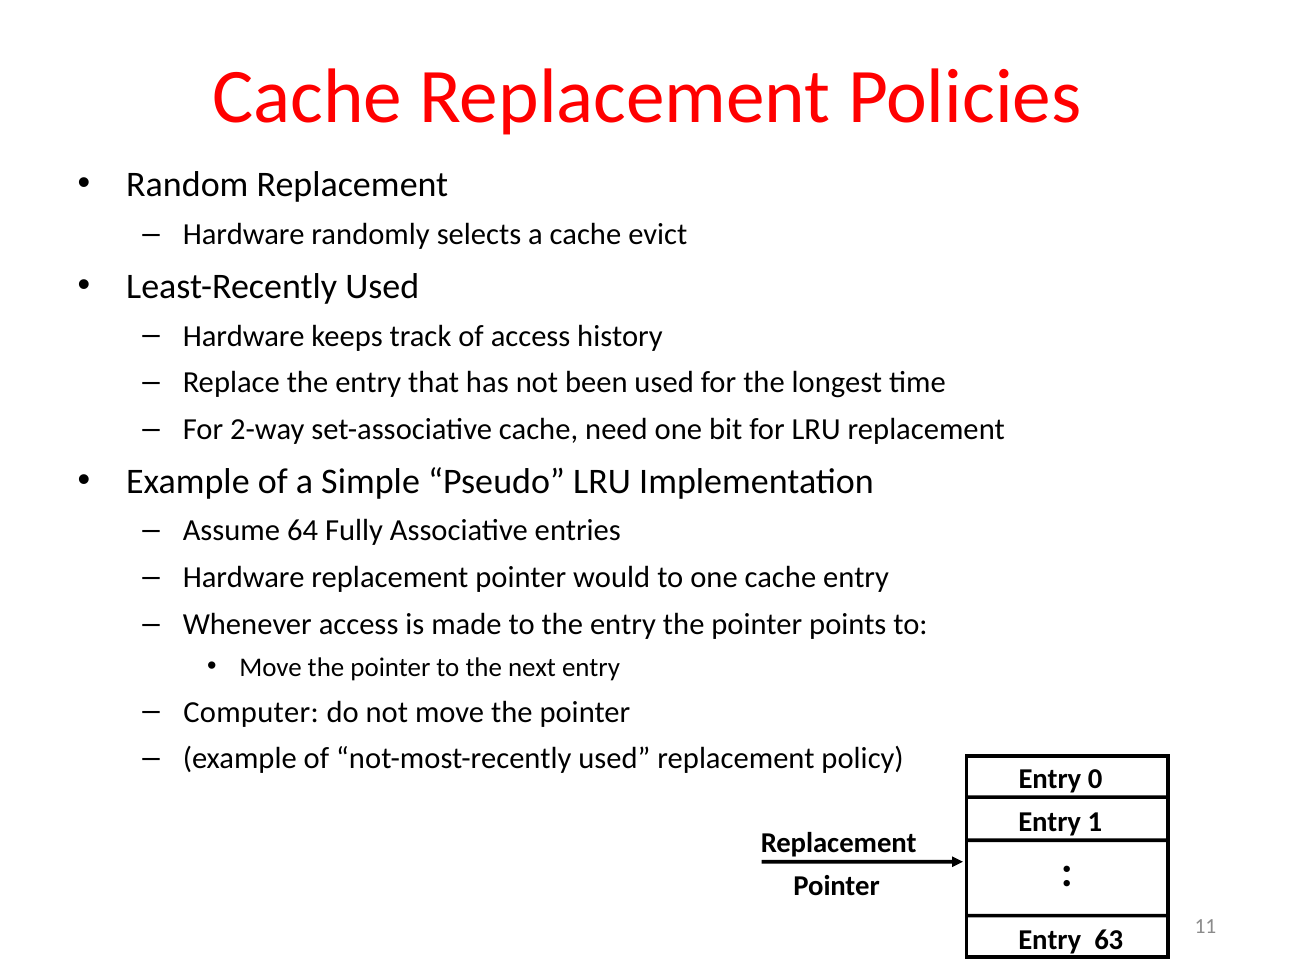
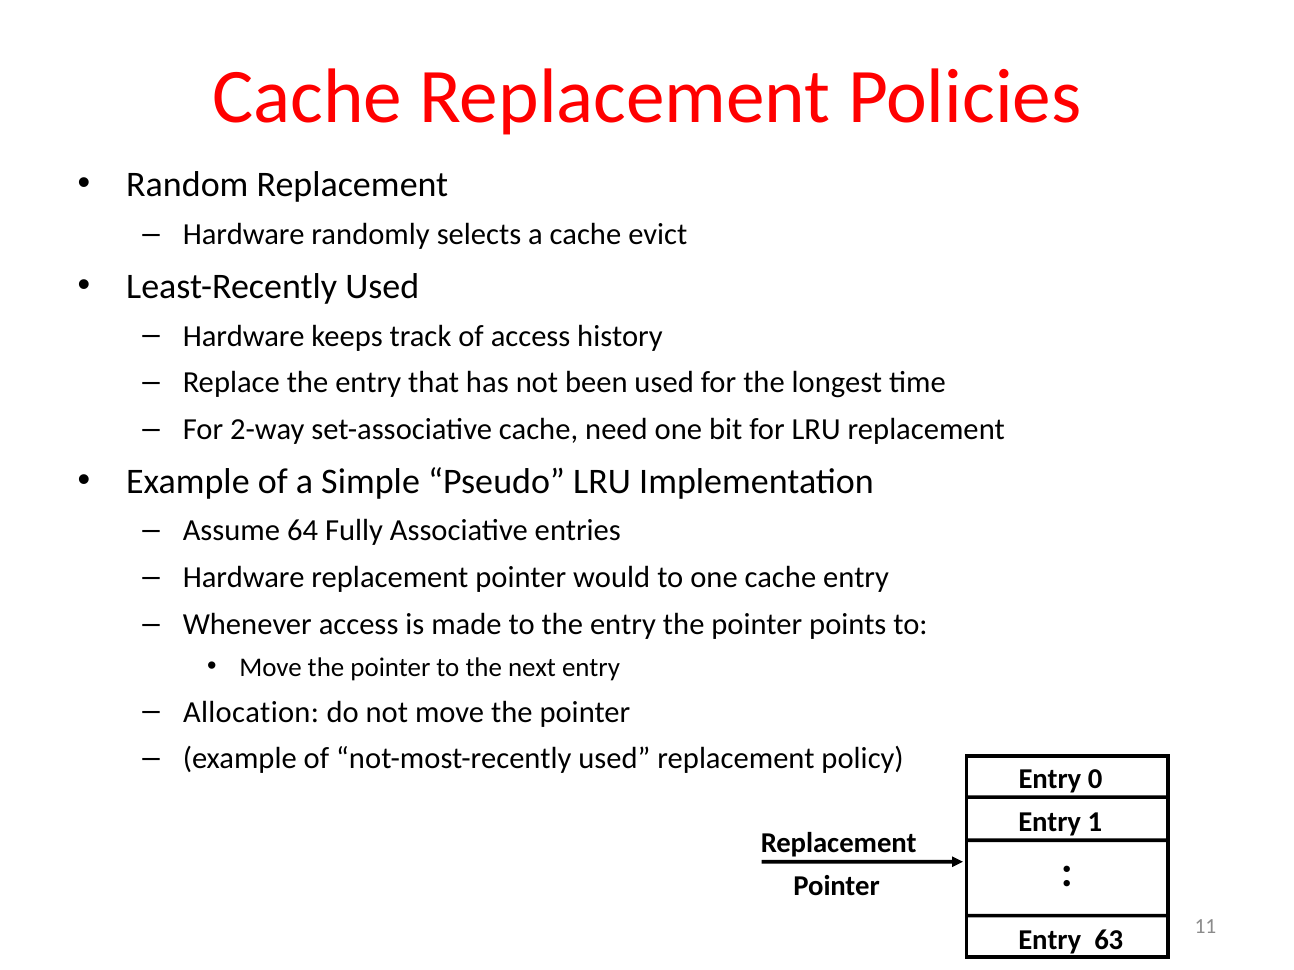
Computer: Computer -> Allocation
